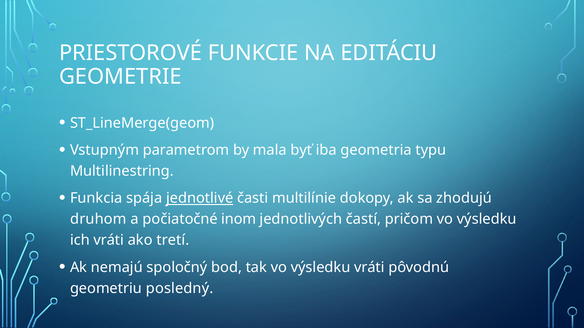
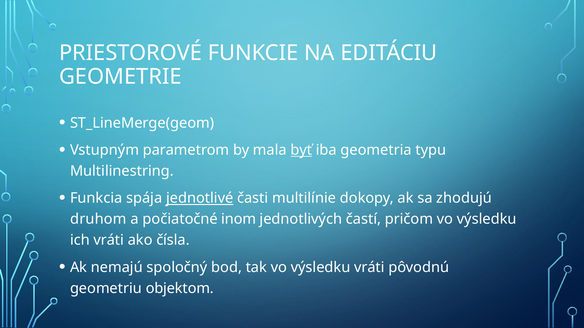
byť underline: none -> present
tretí: tretí -> čísla
posledný: posledný -> objektom
